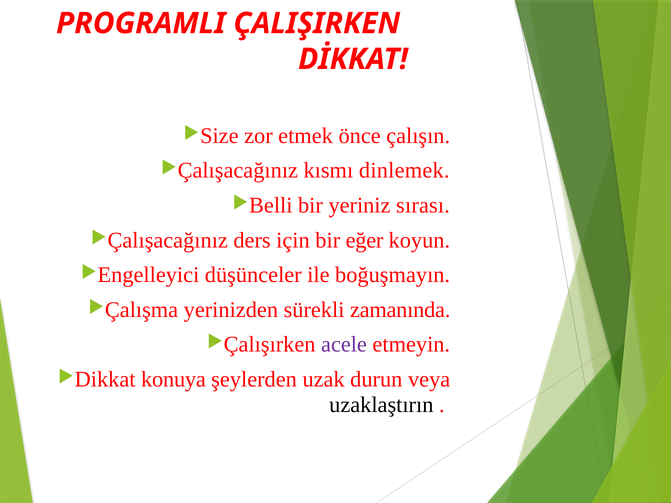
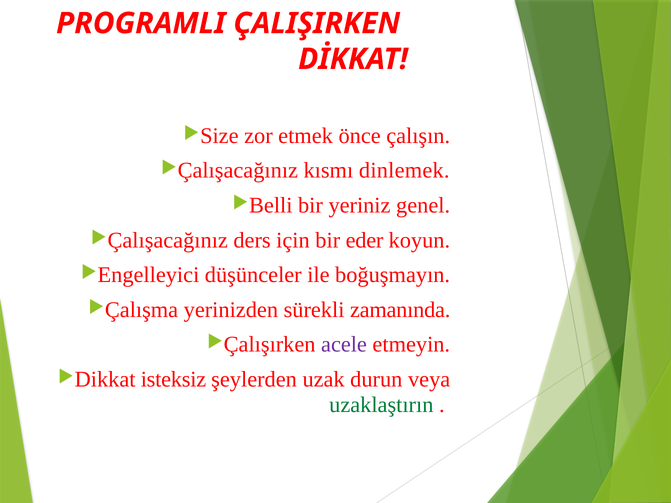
sırası: sırası -> genel
eğer: eğer -> eder
konuya: konuya -> isteksiz
uzaklaştırın colour: black -> green
